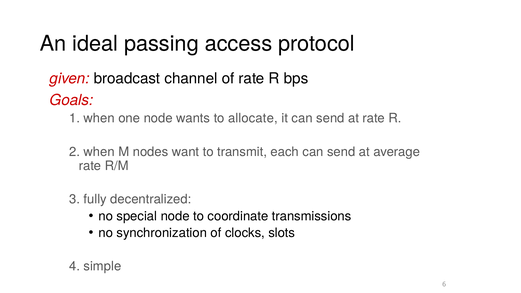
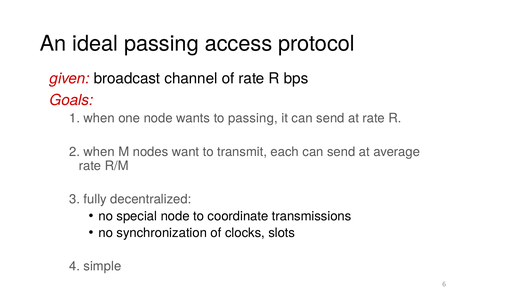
to allocate: allocate -> passing
